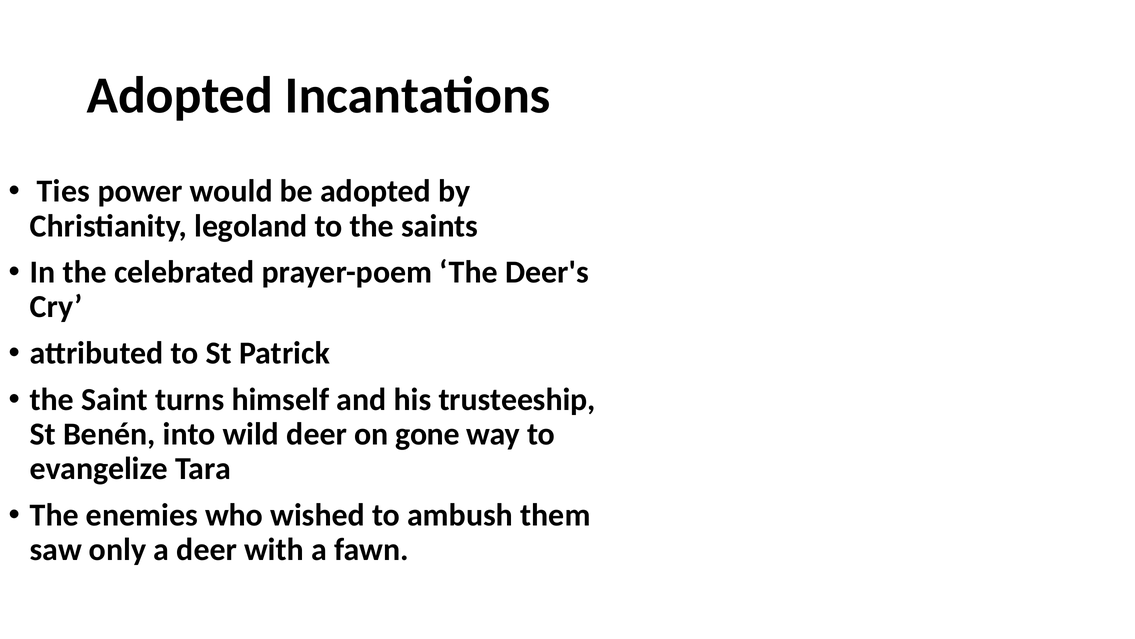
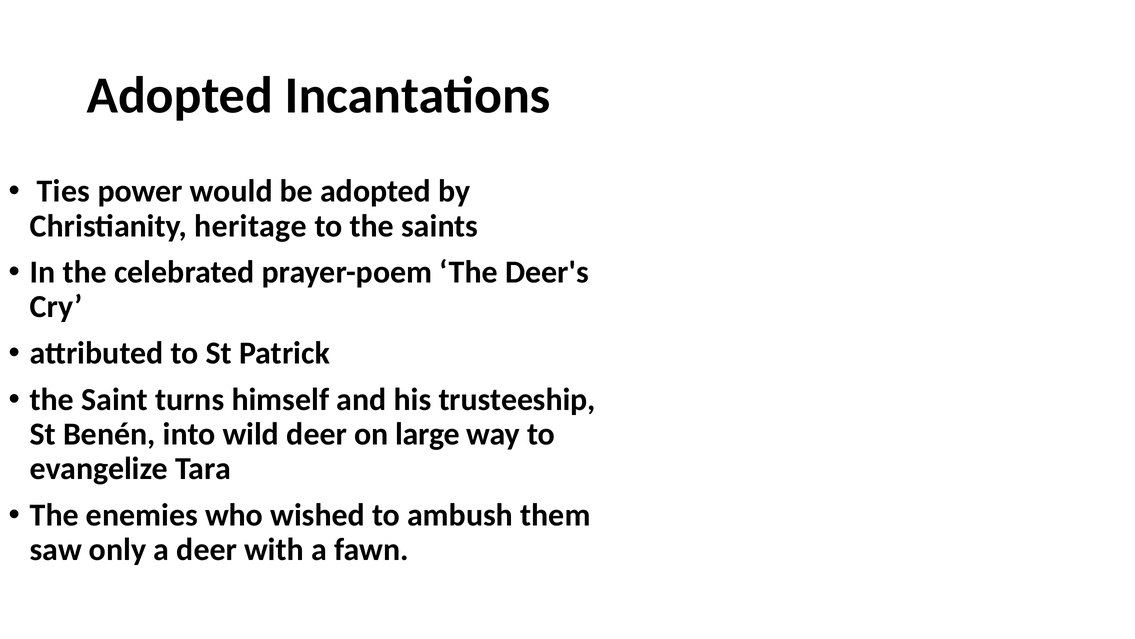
legoland: legoland -> heritage
gone: gone -> large
